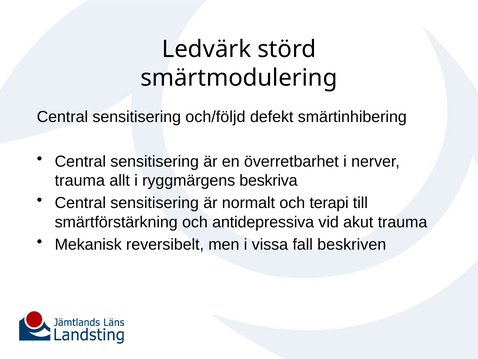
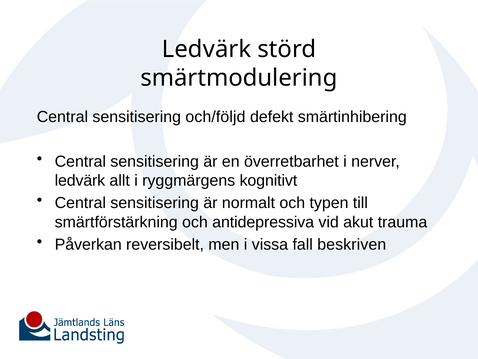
trauma at (80, 180): trauma -> ledvärk
beskriva: beskriva -> kognitivt
terapi: terapi -> typen
Mekanisk: Mekanisk -> Påverkan
